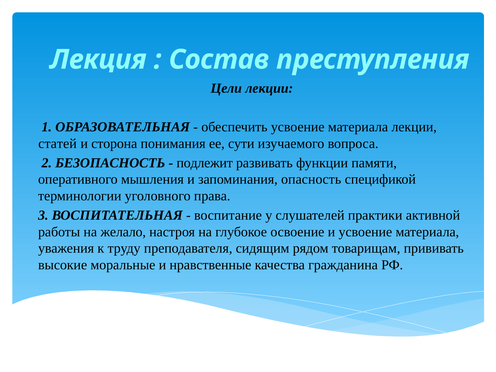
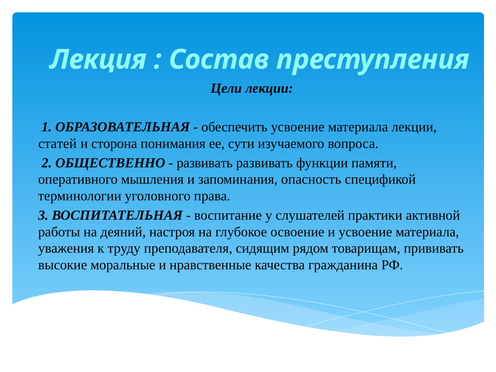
БЕЗОПАСНОСТЬ: БЕЗОПАСНОСТЬ -> ОБЩЕСТВЕННО
подлежит at (205, 163): подлежит -> развивать
желало: желало -> деяний
